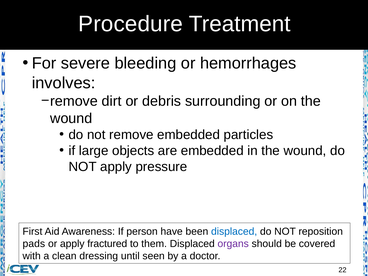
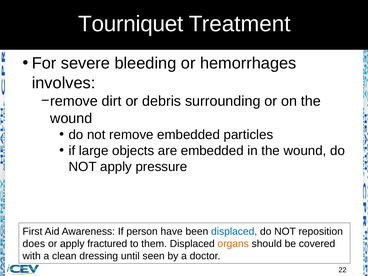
Procedure: Procedure -> Tourniquet
pads: pads -> does
organs colour: purple -> orange
